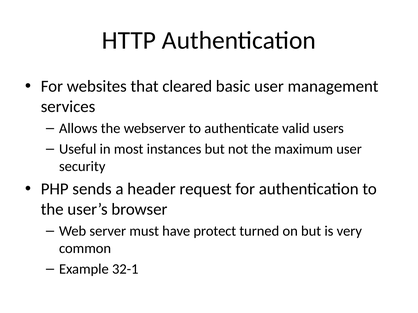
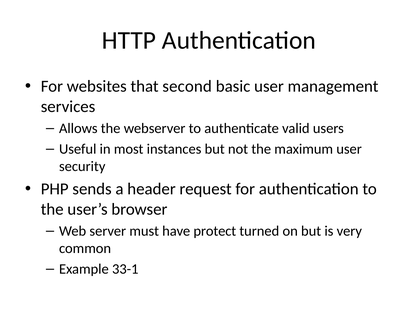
cleared: cleared -> second
32-1: 32-1 -> 33-1
